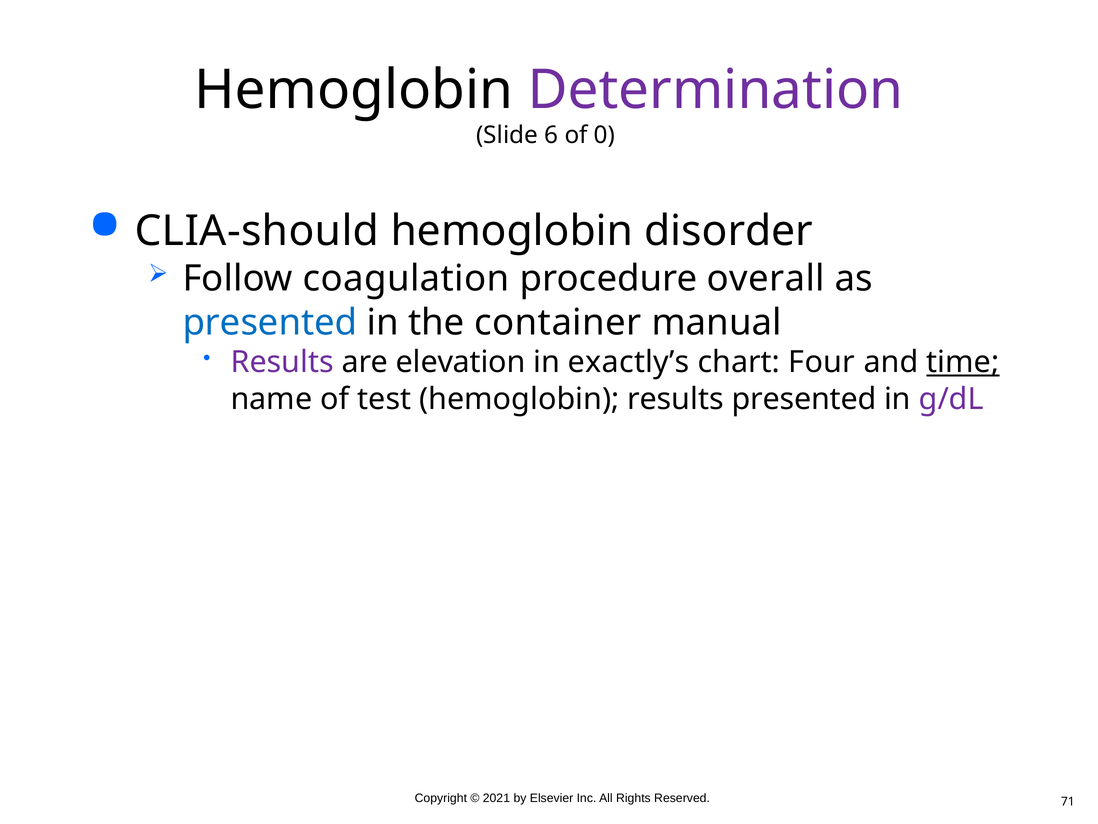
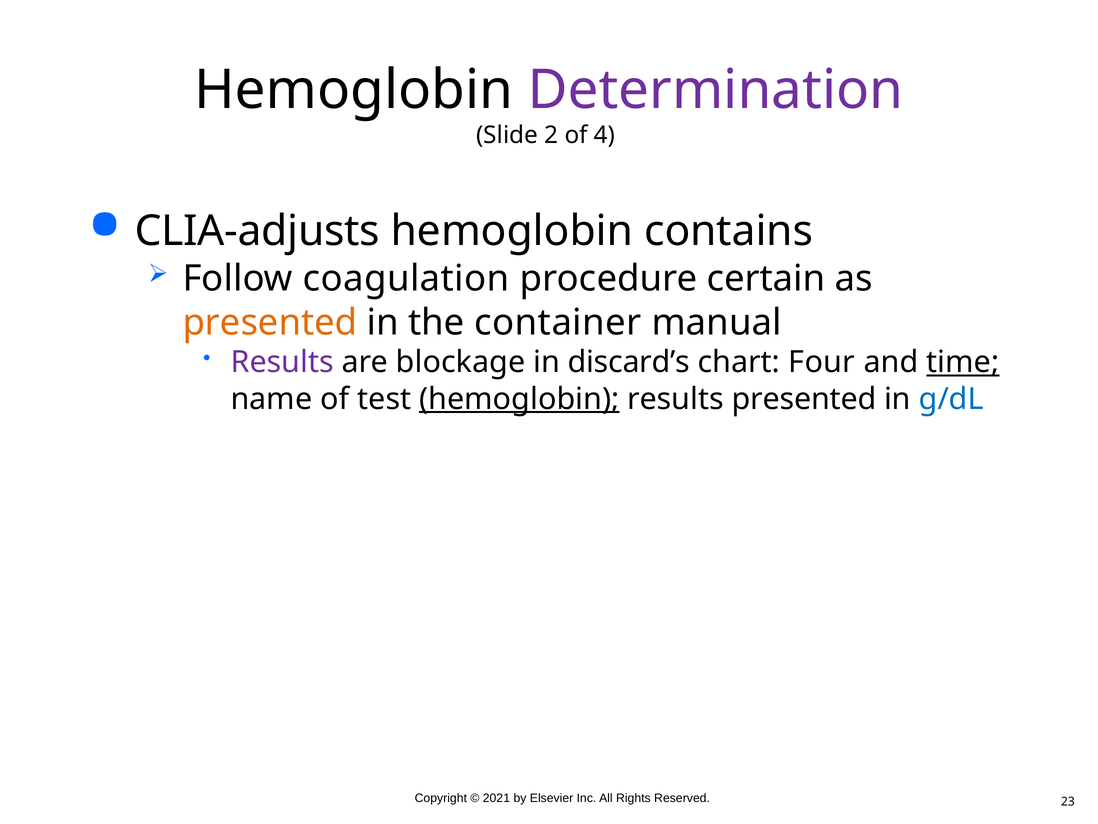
6: 6 -> 2
0: 0 -> 4
CLIA-should: CLIA-should -> CLIA-adjusts
disorder: disorder -> contains
overall: overall -> certain
presented at (270, 322) colour: blue -> orange
elevation: elevation -> blockage
exactly’s: exactly’s -> discard’s
hemoglobin at (519, 399) underline: none -> present
g/dL colour: purple -> blue
71: 71 -> 23
